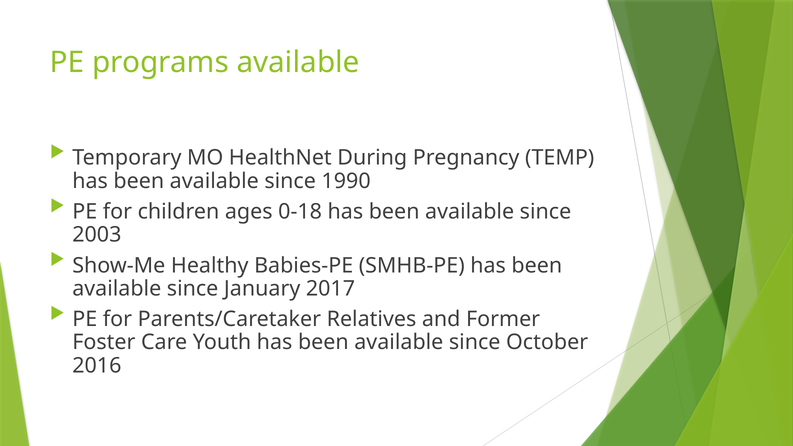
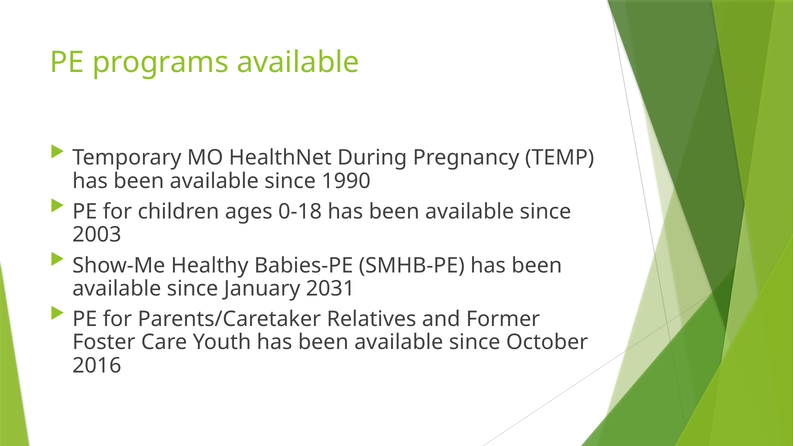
2017: 2017 -> 2031
